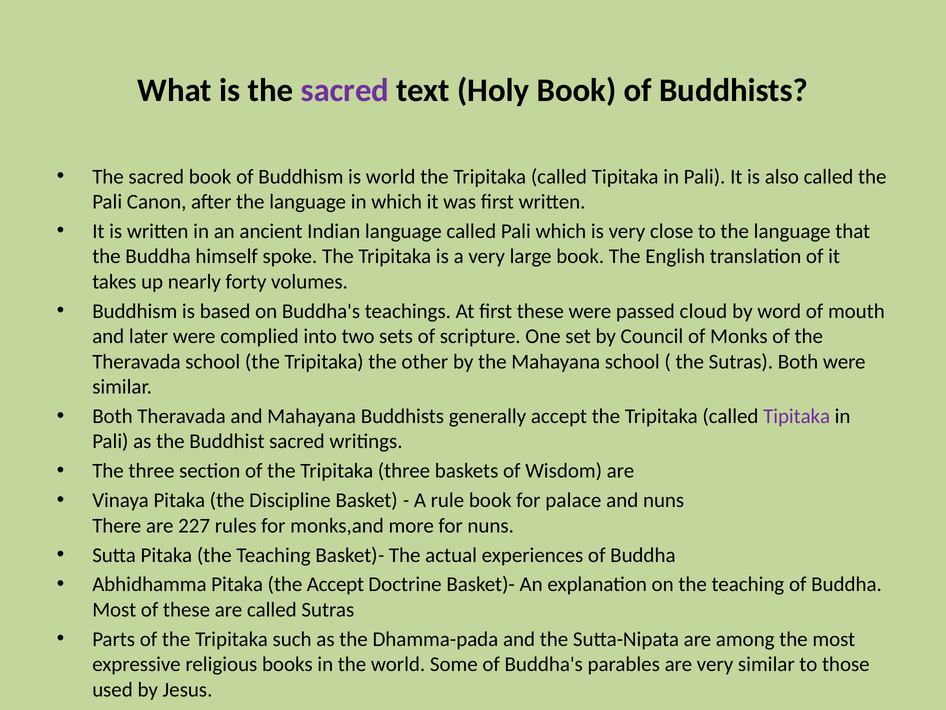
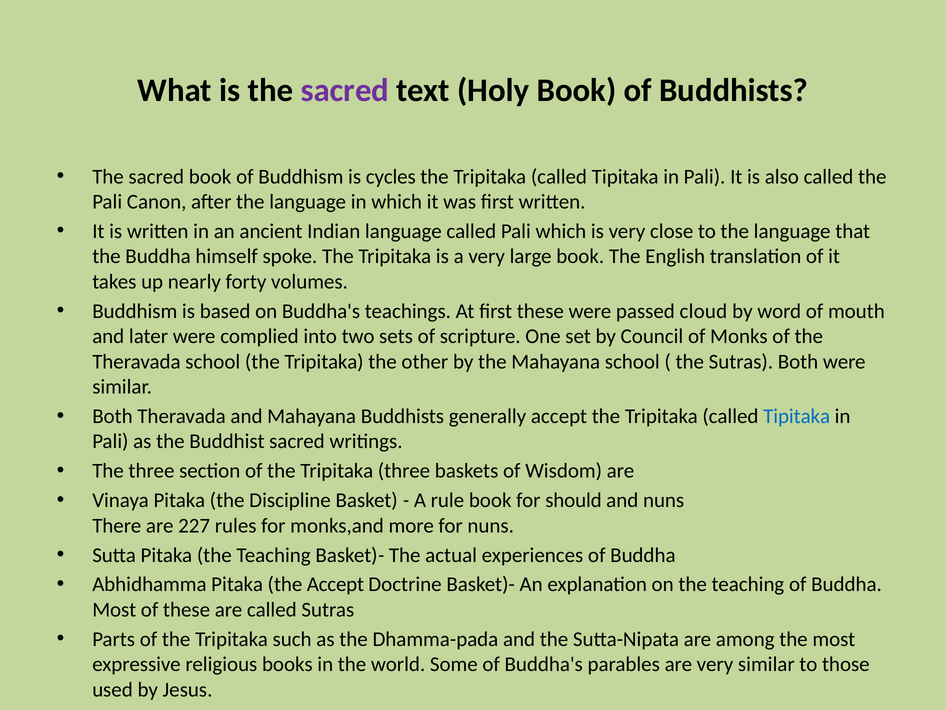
is world: world -> cycles
Tipitaka at (797, 416) colour: purple -> blue
palace: palace -> should
